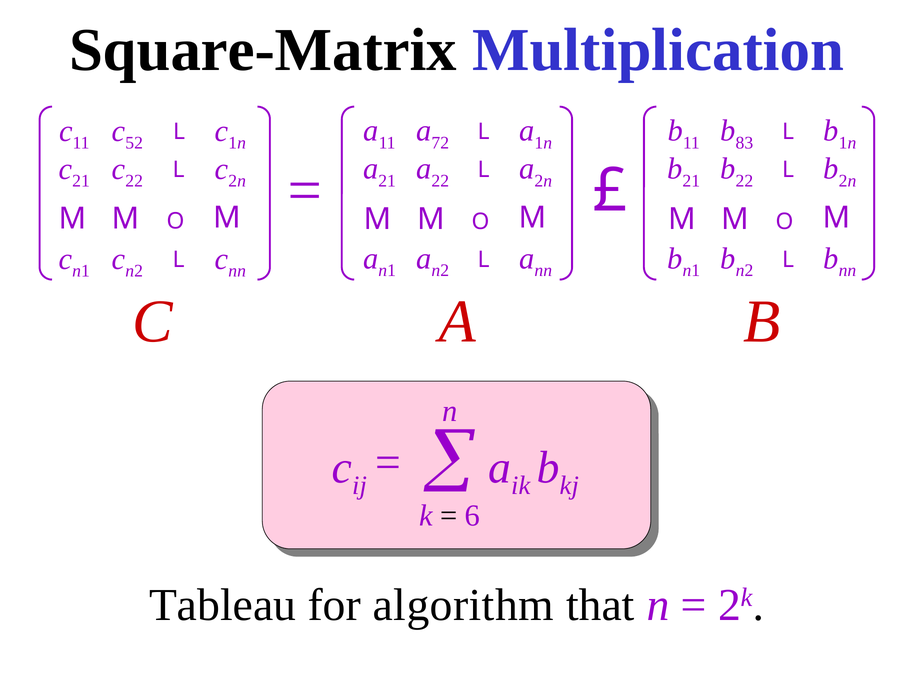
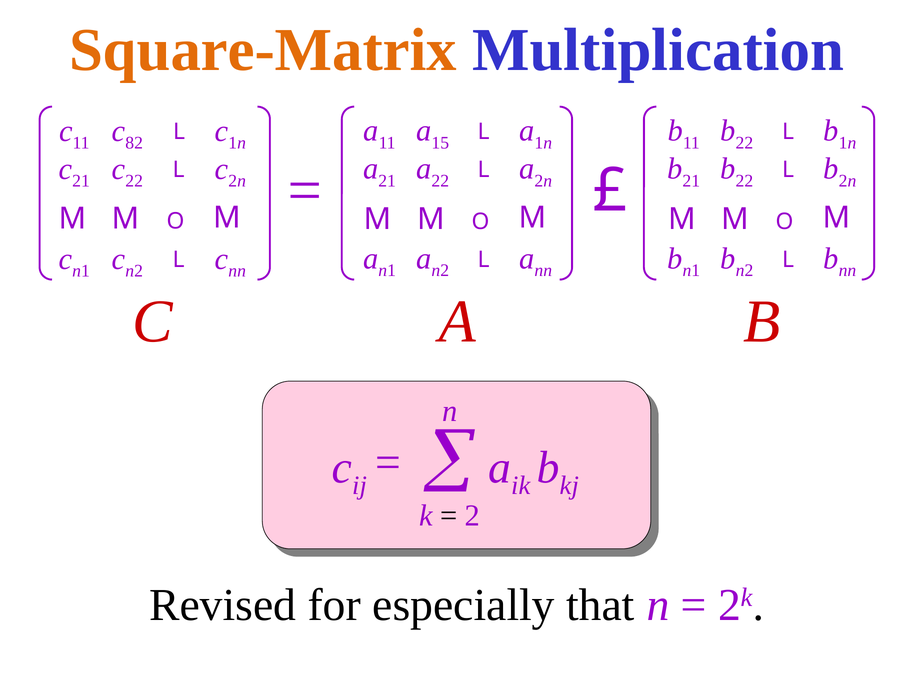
Square-Matrix colour: black -> orange
72: 72 -> 15
83 at (744, 143): 83 -> 22
52: 52 -> 82
6: 6 -> 2
Tableau: Tableau -> Revised
algorithm: algorithm -> especially
